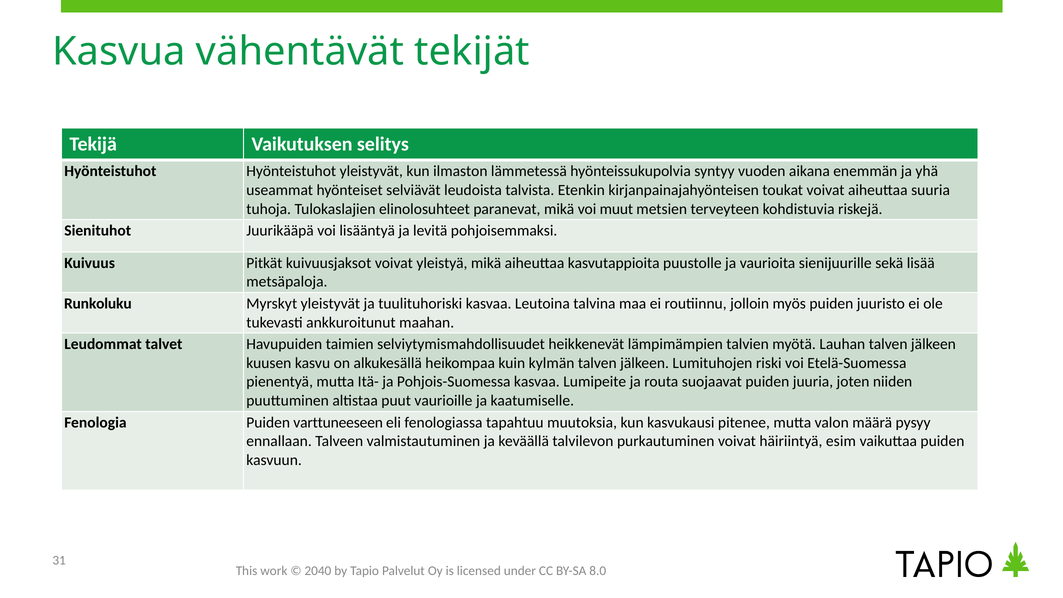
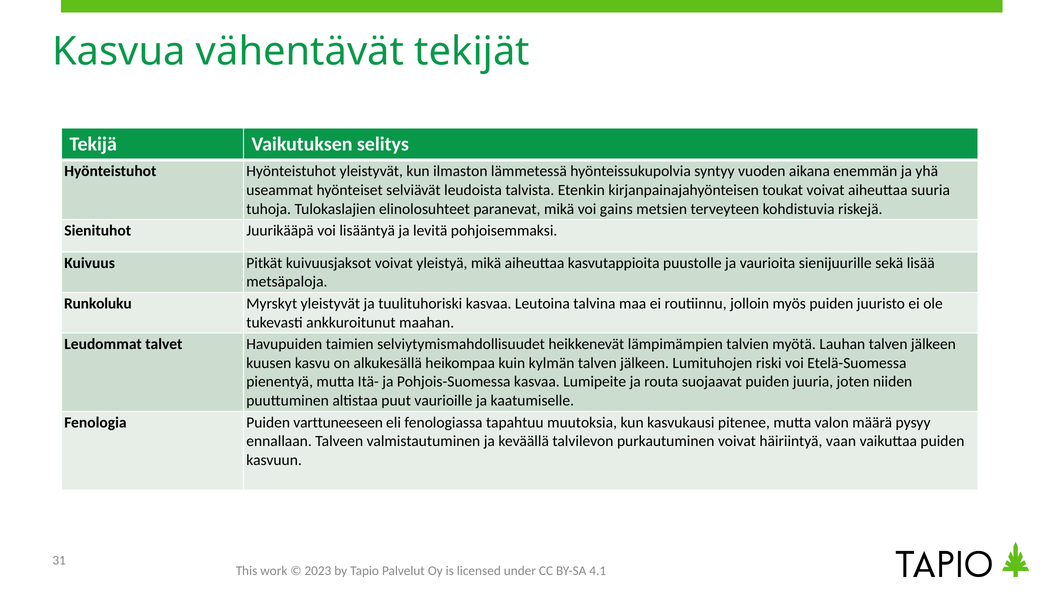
muut: muut -> gains
esim: esim -> vaan
2040: 2040 -> 2023
8.0: 8.0 -> 4.1
